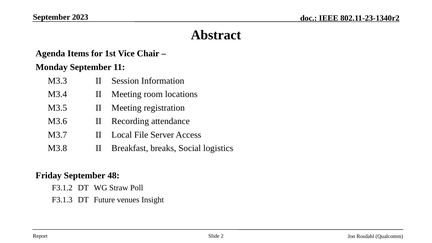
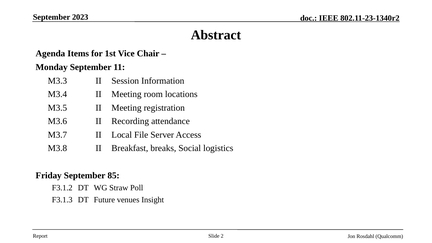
48: 48 -> 85
